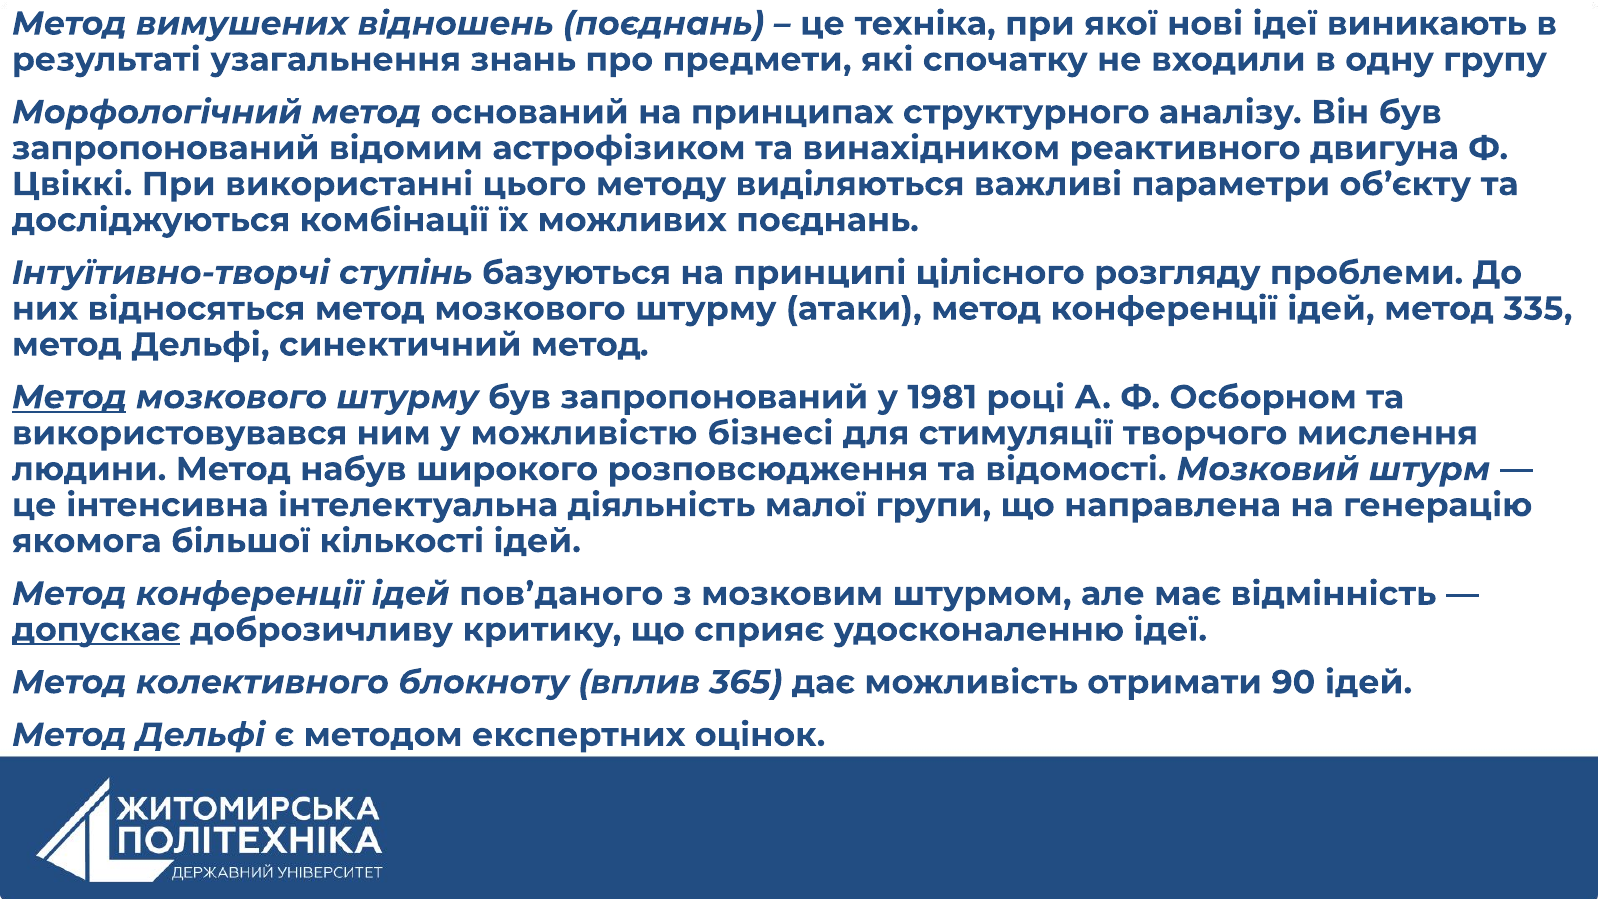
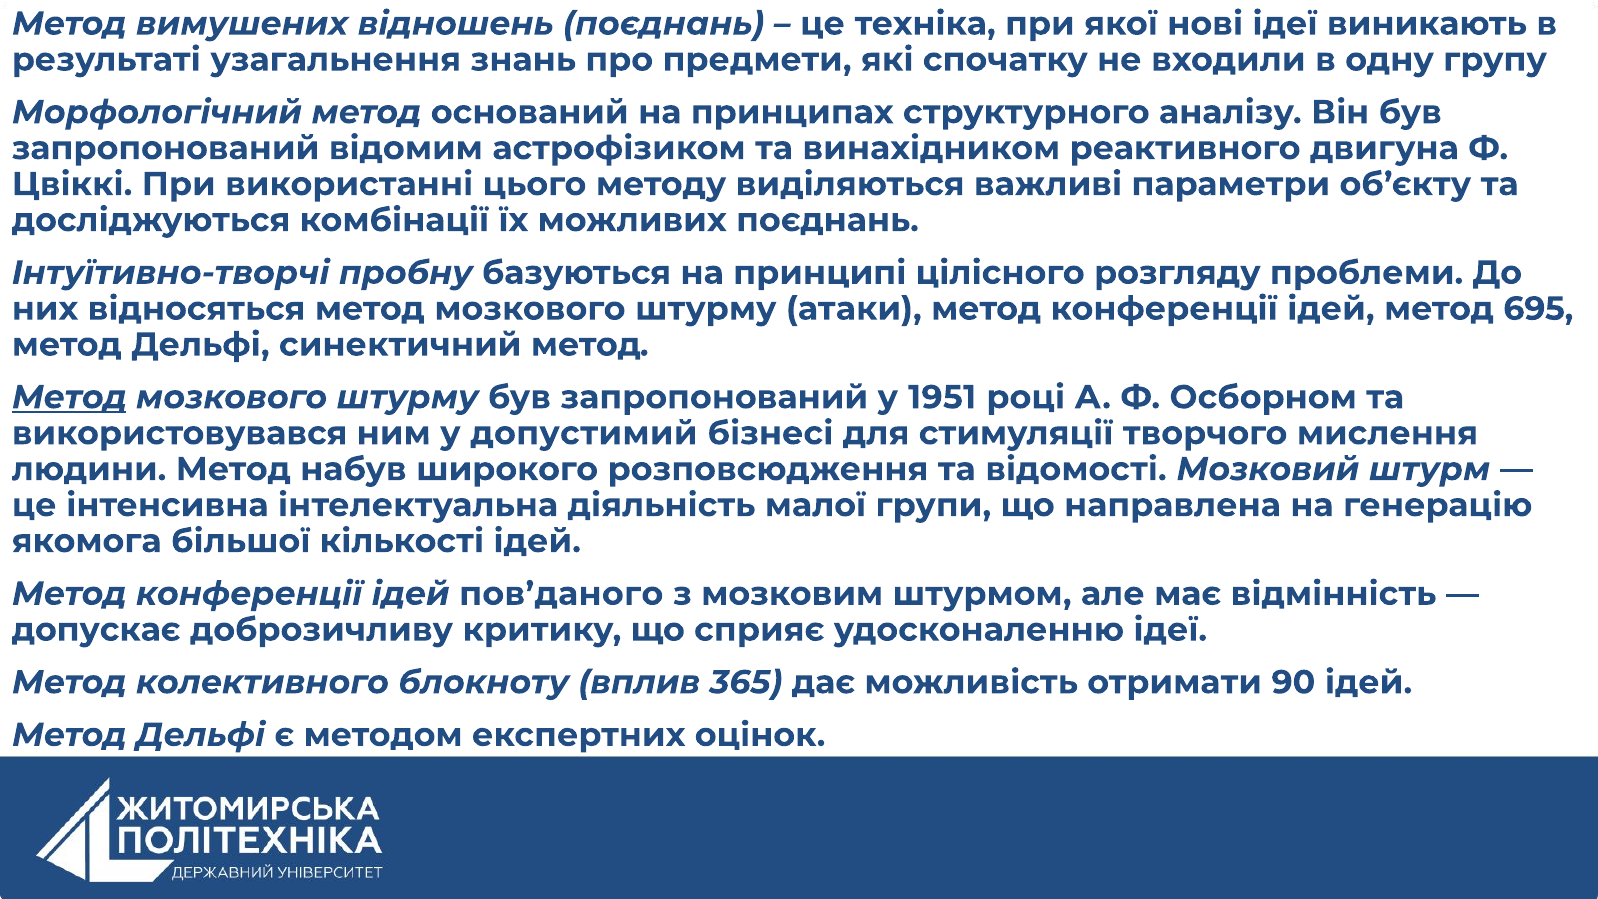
ступінь: ступінь -> пробну
335: 335 -> 695
1981: 1981 -> 1951
можливістю: можливістю -> допустимий
допускає underline: present -> none
